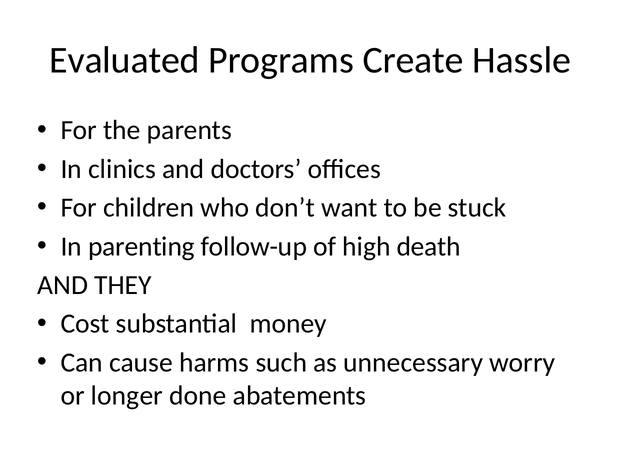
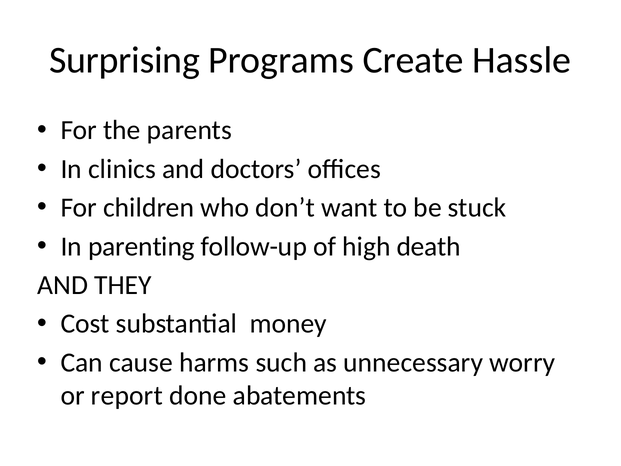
Evaluated: Evaluated -> Surprising
longer: longer -> report
